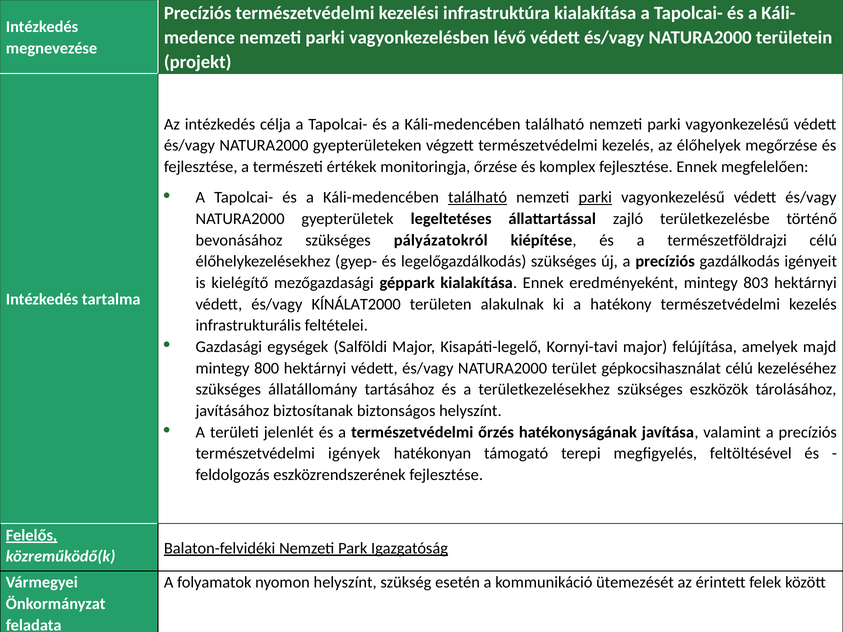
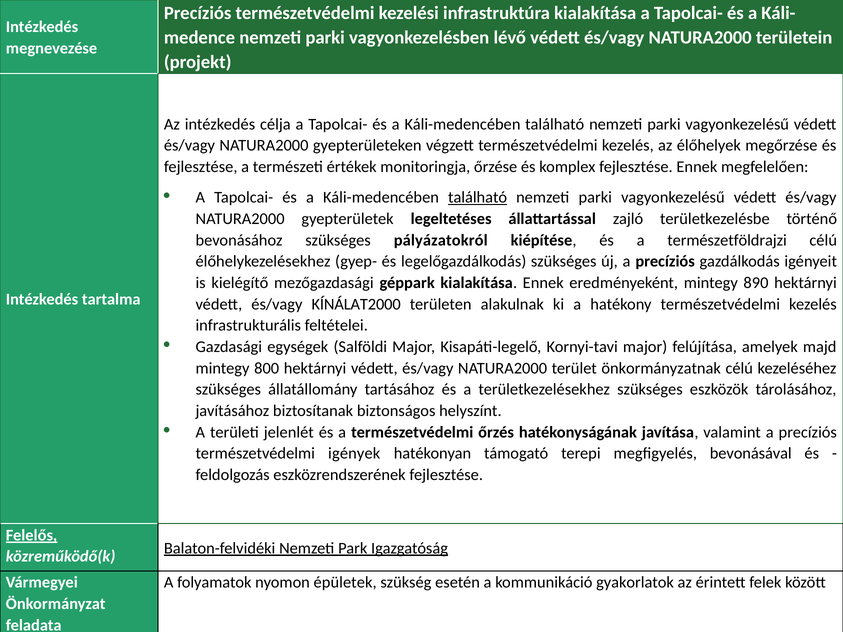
parki at (595, 198) underline: present -> none
803: 803 -> 890
gépkocsihasználat: gépkocsihasználat -> önkormányzatnak
feltöltésével: feltöltésével -> bevonásával
nyomon helyszínt: helyszínt -> épületek
ütemezését: ütemezését -> gyakorlatok
